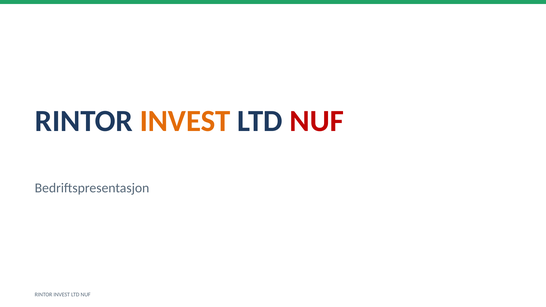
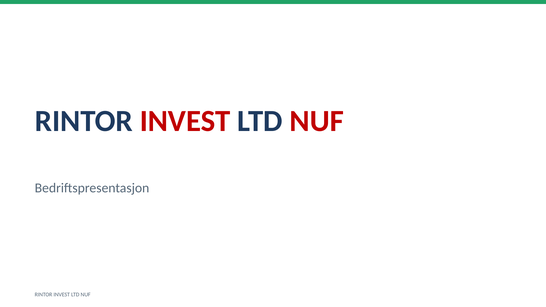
INVEST at (185, 121) colour: orange -> red
